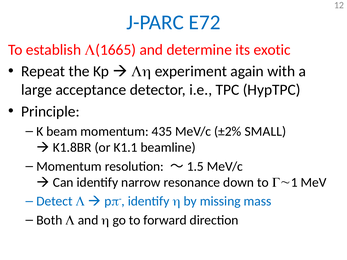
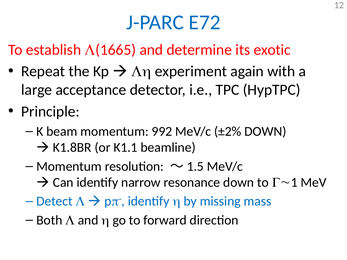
435: 435 -> 992
±2% SMALL: SMALL -> DOWN
